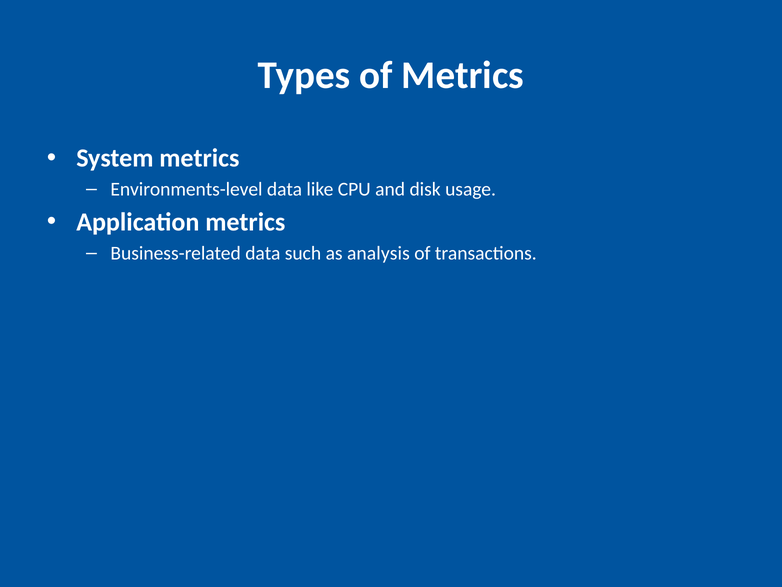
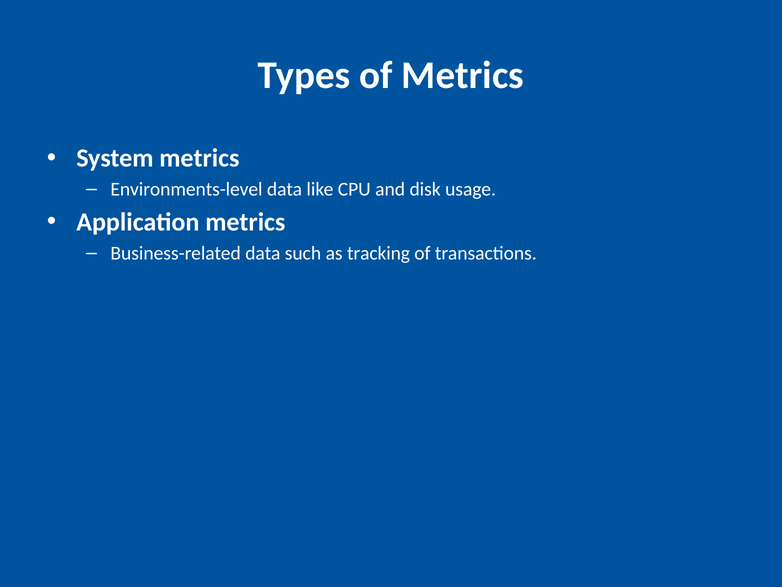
analysis: analysis -> tracking
